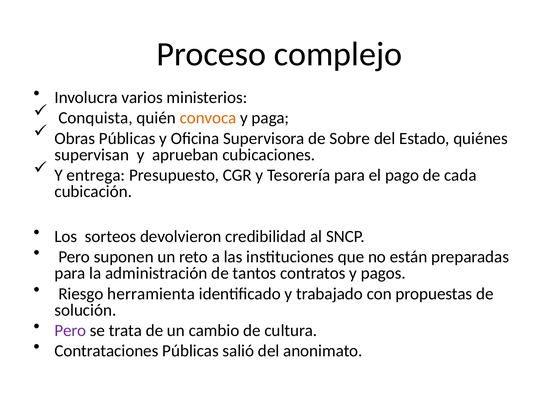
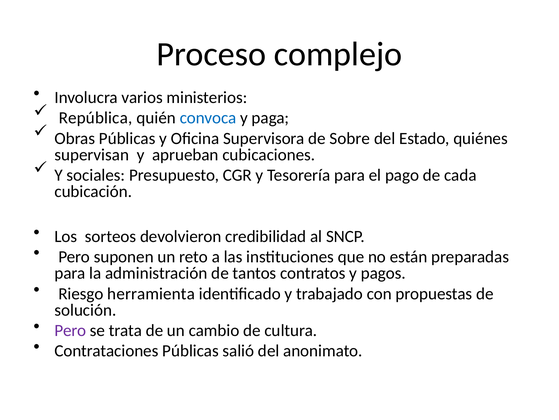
Conquista: Conquista -> República
convoca colour: orange -> blue
entrega: entrega -> sociales
